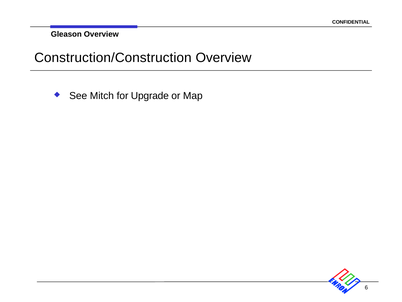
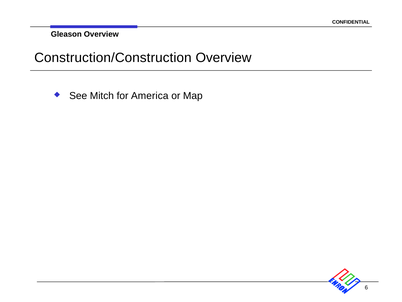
Upgrade: Upgrade -> America
